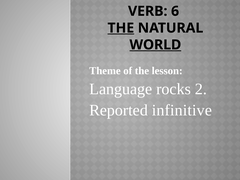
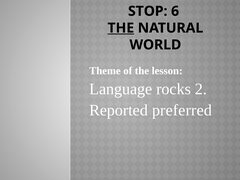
VERB: VERB -> STOP
WORLD underline: present -> none
infinitive: infinitive -> preferred
